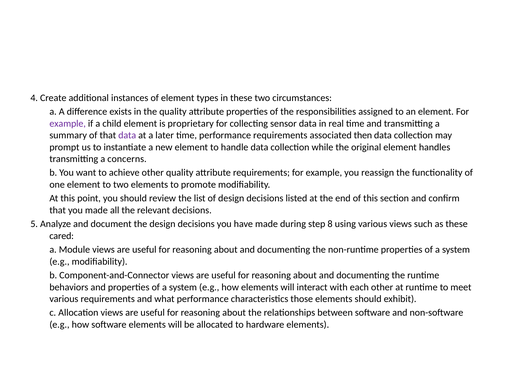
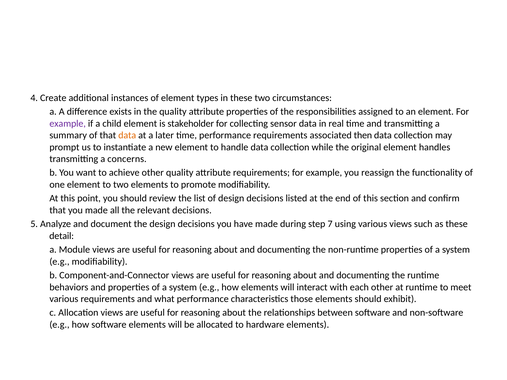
proprietary: proprietary -> stakeholder
data at (127, 135) colour: purple -> orange
8: 8 -> 7
cared: cared -> detail
